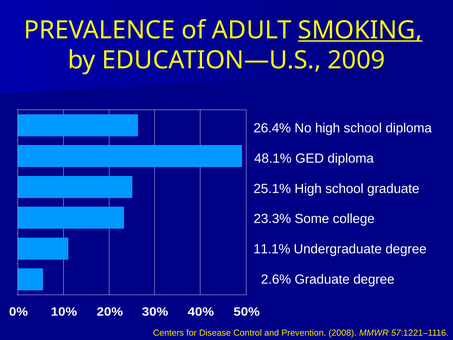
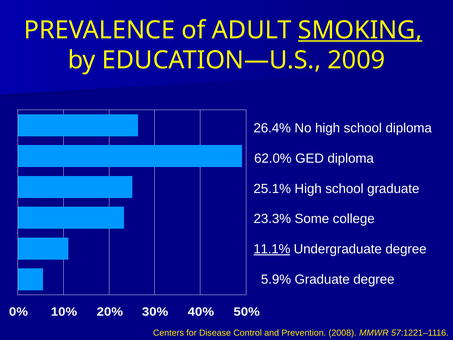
48.1%: 48.1% -> 62.0%
11.1% underline: none -> present
2.6%: 2.6% -> 5.9%
